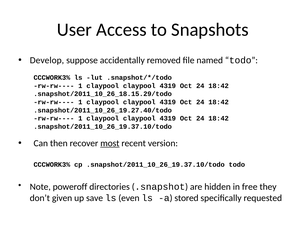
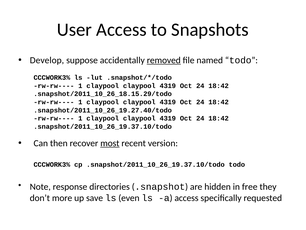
removed underline: none -> present
poweroff: poweroff -> response
given: given -> more
a stored: stored -> access
